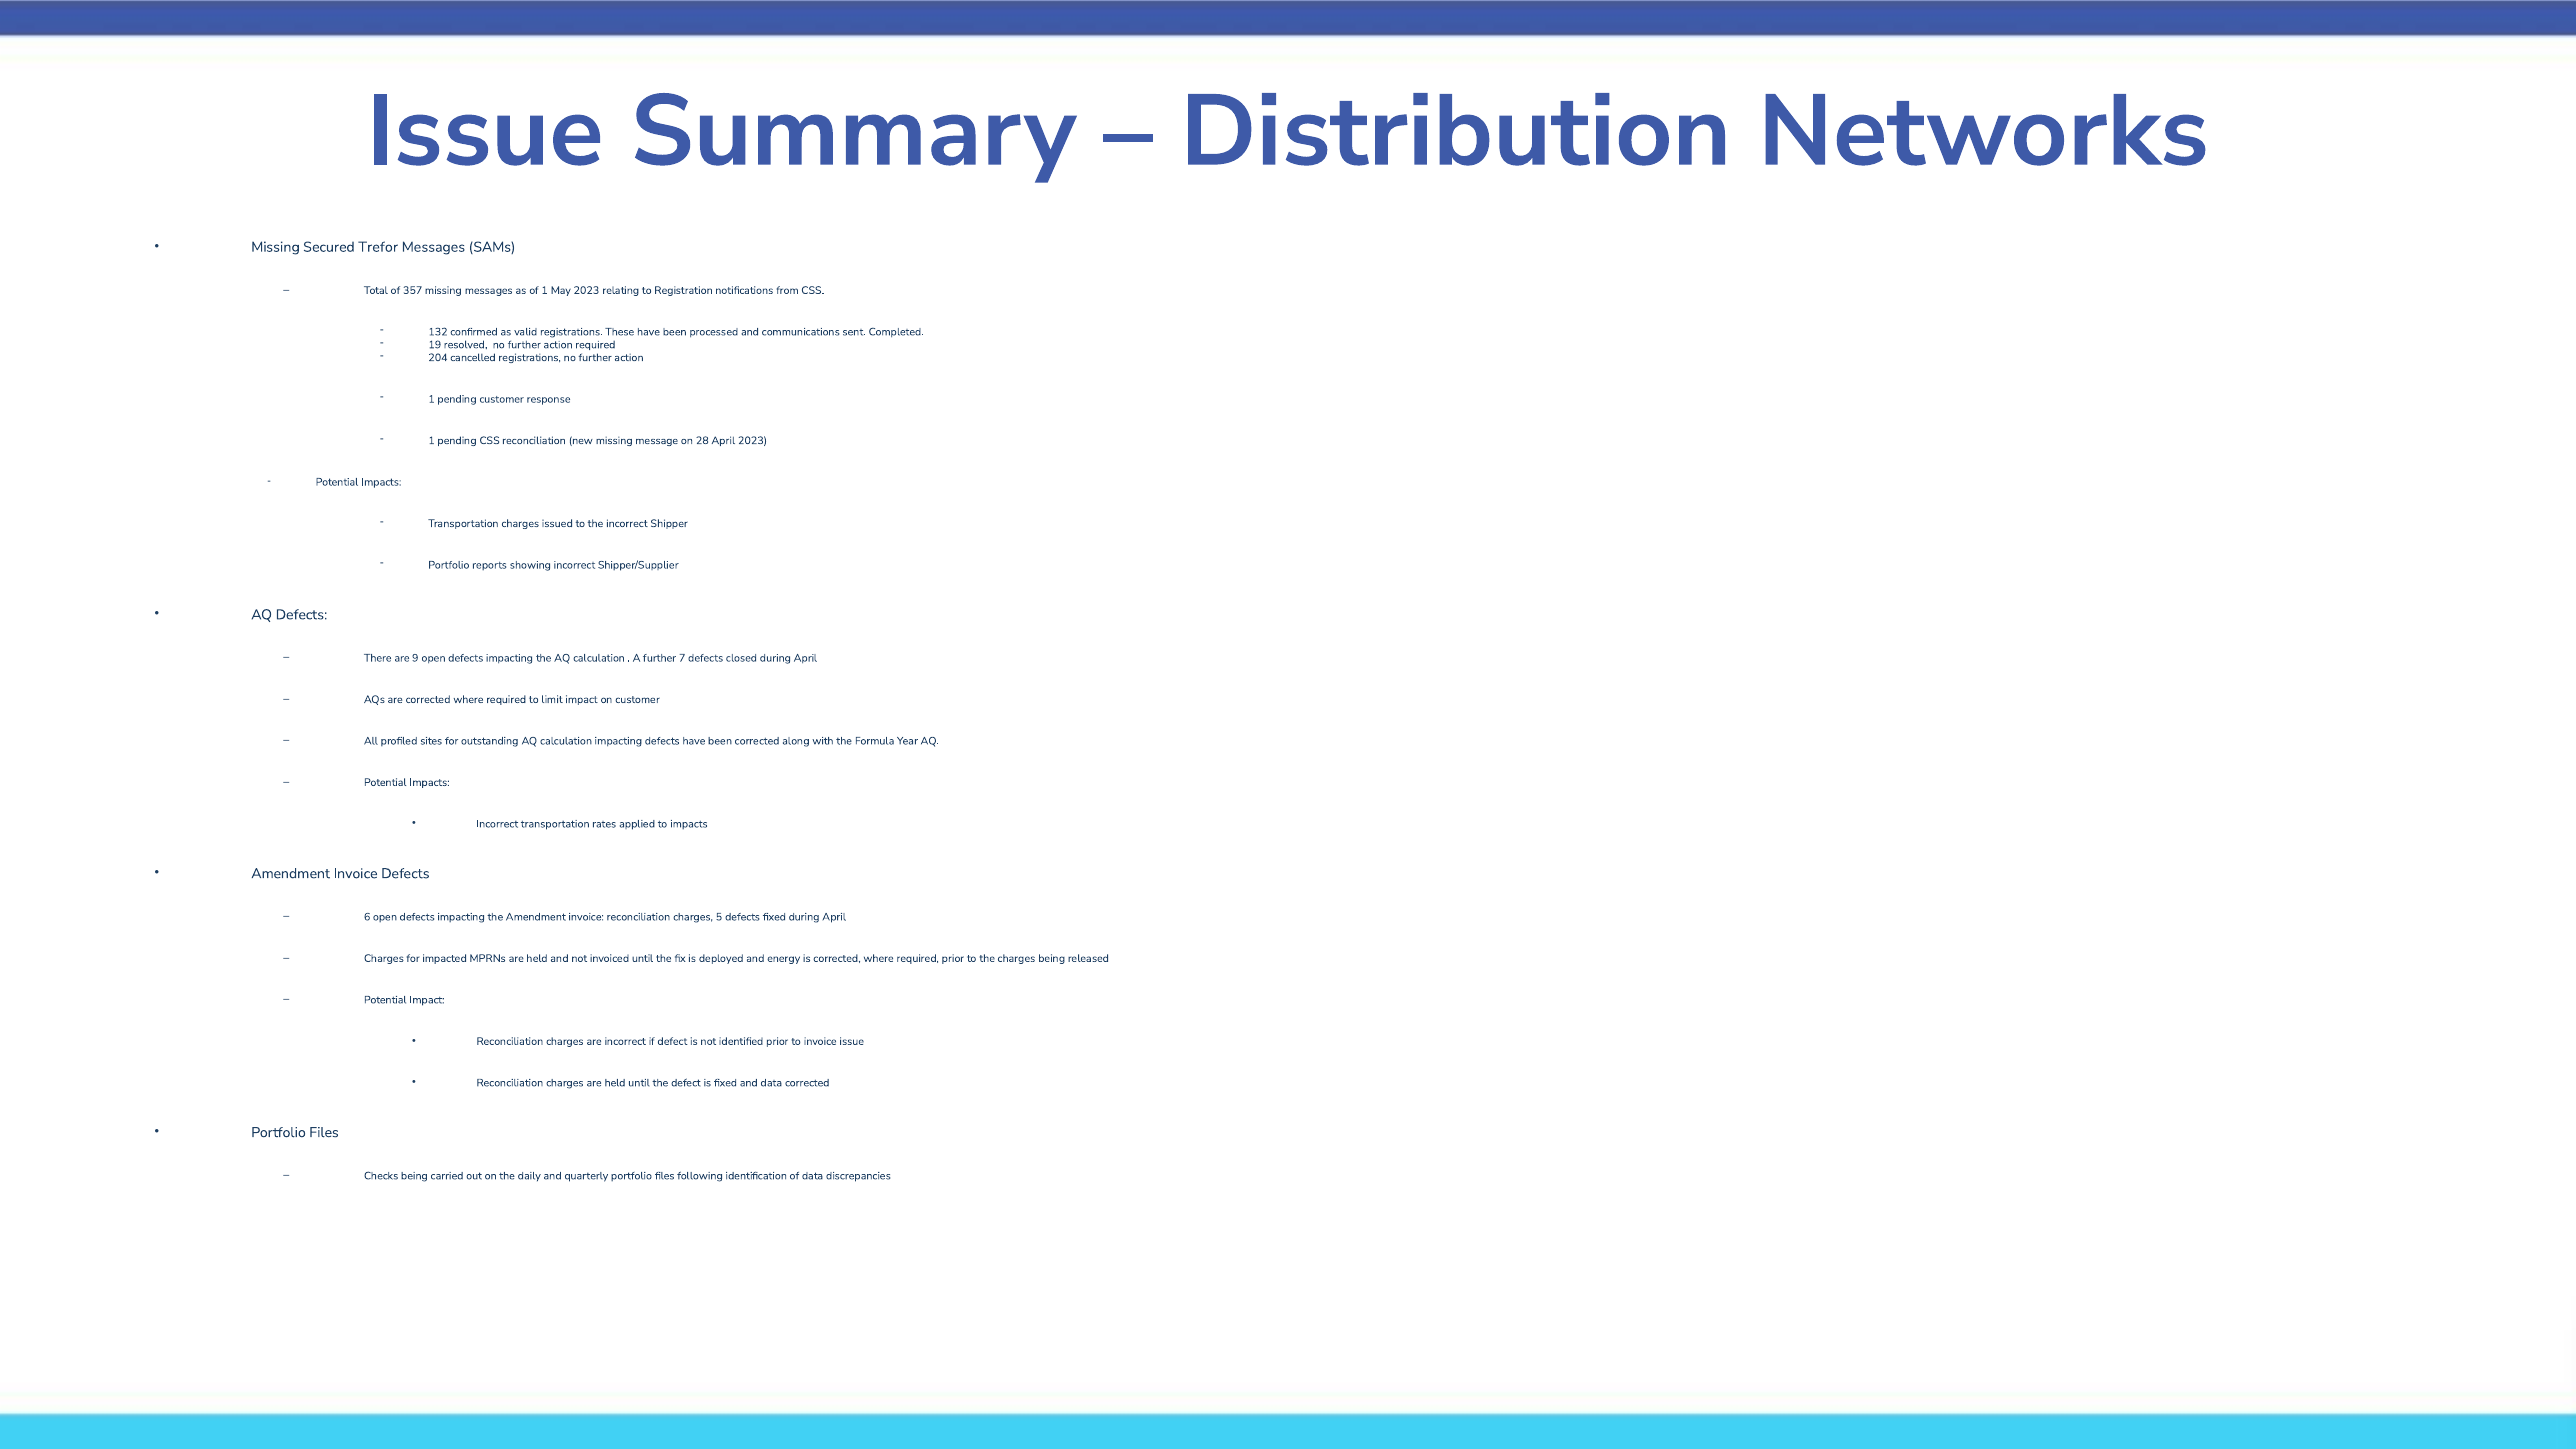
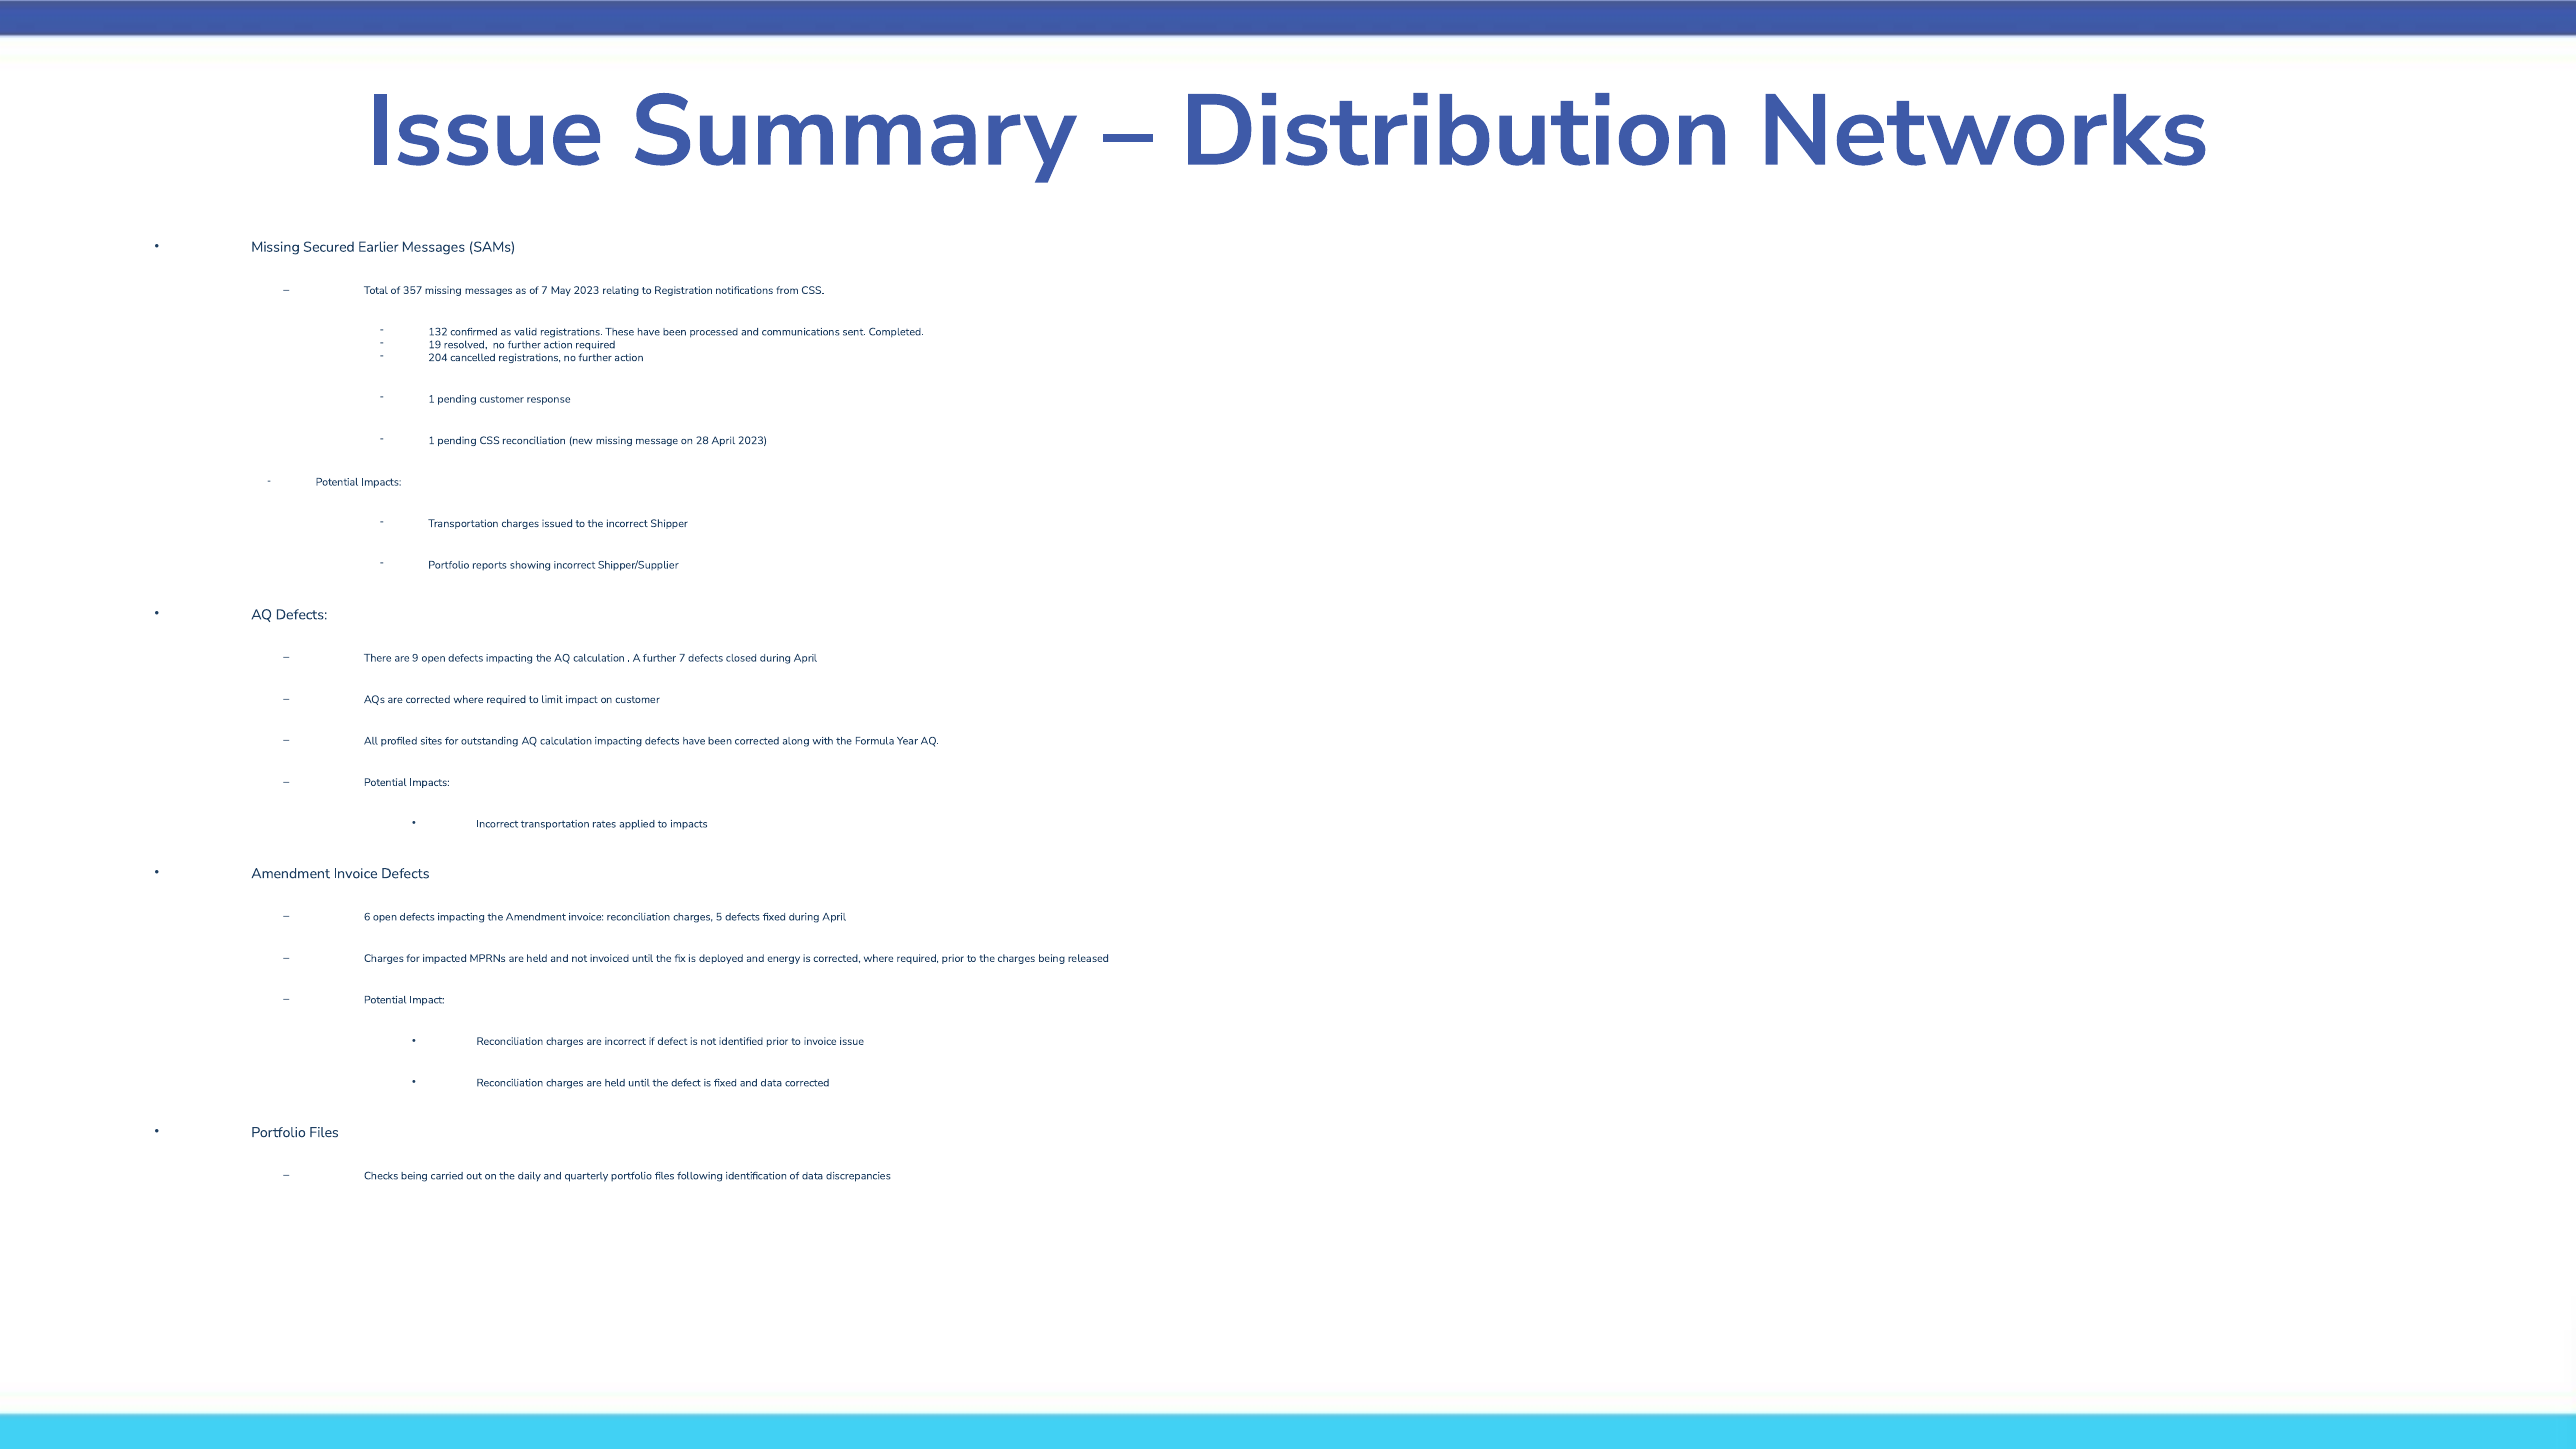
Trefor: Trefor -> Earlier
of 1: 1 -> 7
